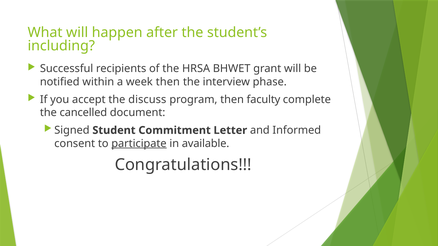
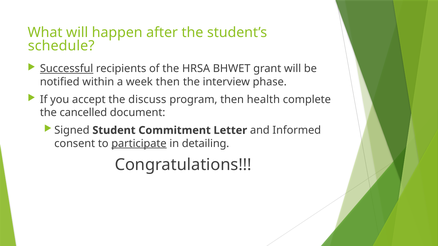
including: including -> schedule
Successful underline: none -> present
faculty: faculty -> health
available: available -> detailing
